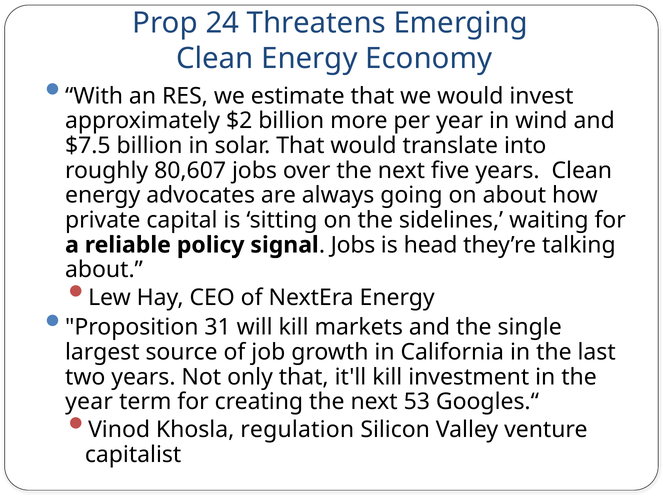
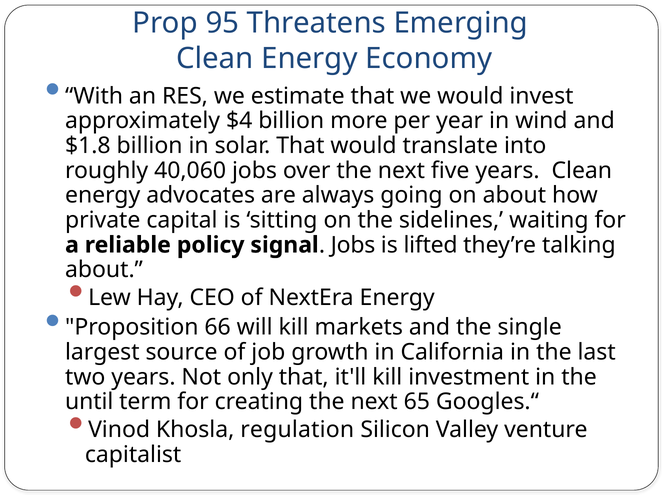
24: 24 -> 95
$2: $2 -> $4
$7.5: $7.5 -> $1.8
80,607: 80,607 -> 40,060
head: head -> lifted
31: 31 -> 66
year at (89, 402): year -> until
53: 53 -> 65
